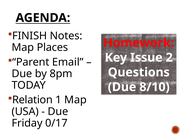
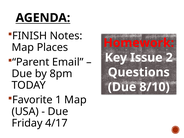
Relation: Relation -> Favorite
0/17: 0/17 -> 4/17
